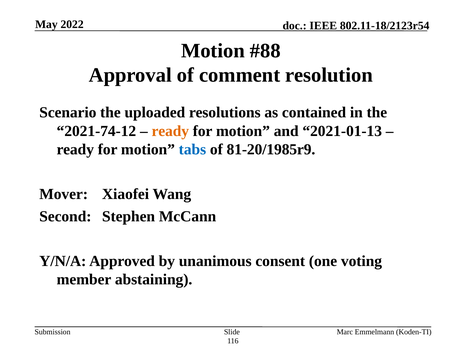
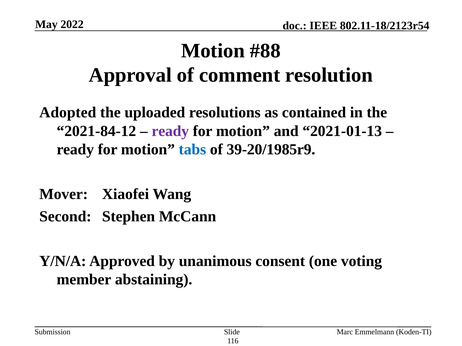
Scenario: Scenario -> Adopted
2021-74-12: 2021-74-12 -> 2021-84-12
ready at (170, 131) colour: orange -> purple
81-20/1985r9: 81-20/1985r9 -> 39-20/1985r9
